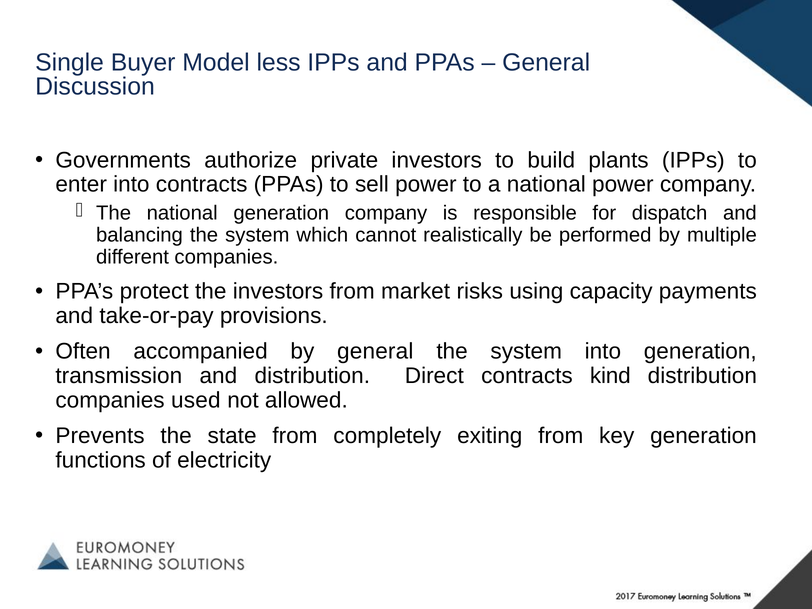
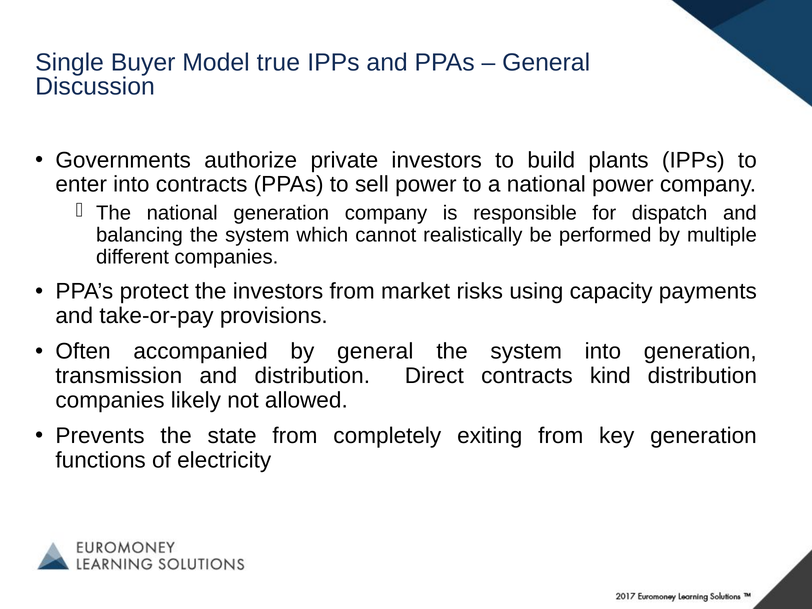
less: less -> true
used: used -> likely
